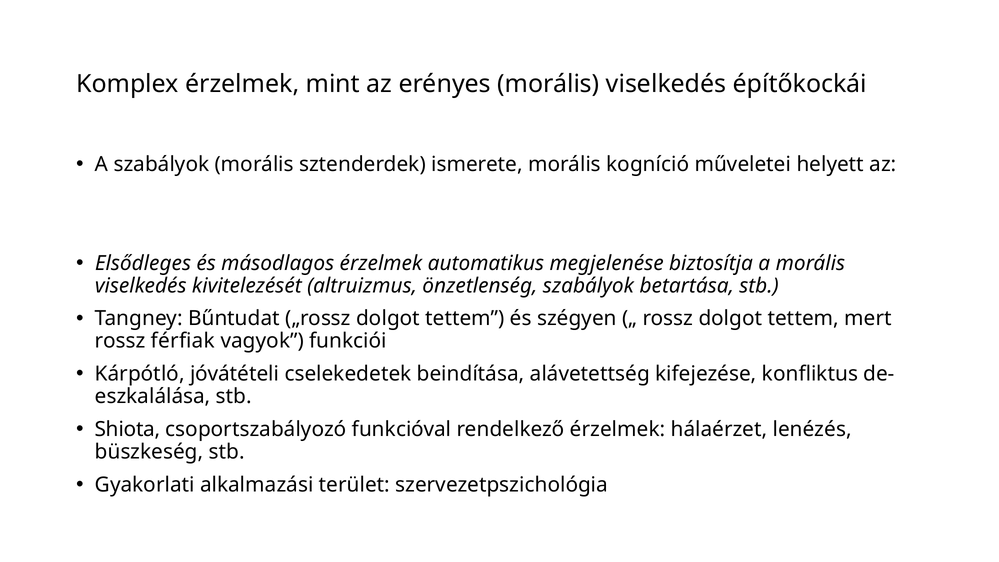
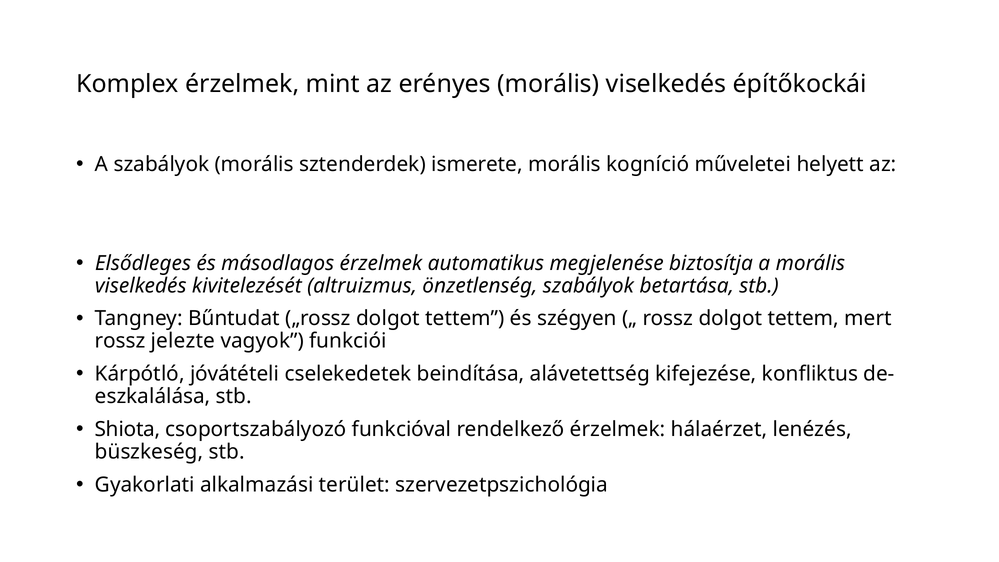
férfiak: férfiak -> jelezte
